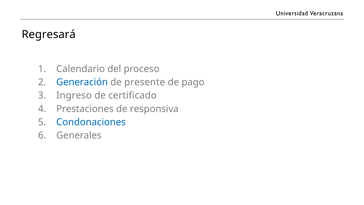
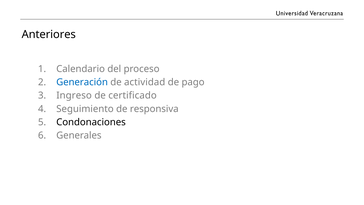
Regresará: Regresará -> Anteriores
presente: presente -> actividad
Prestaciones: Prestaciones -> Seguimiento
Condonaciones colour: blue -> black
